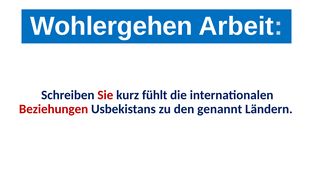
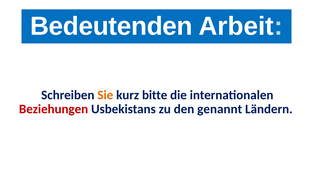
Wohlergehen: Wohlergehen -> Bedeutenden
Sie colour: red -> orange
fühlt: fühlt -> bitte
